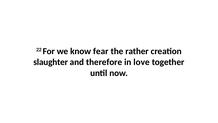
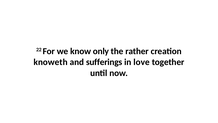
fear: fear -> only
slaughter: slaughter -> knoweth
therefore: therefore -> sufferings
